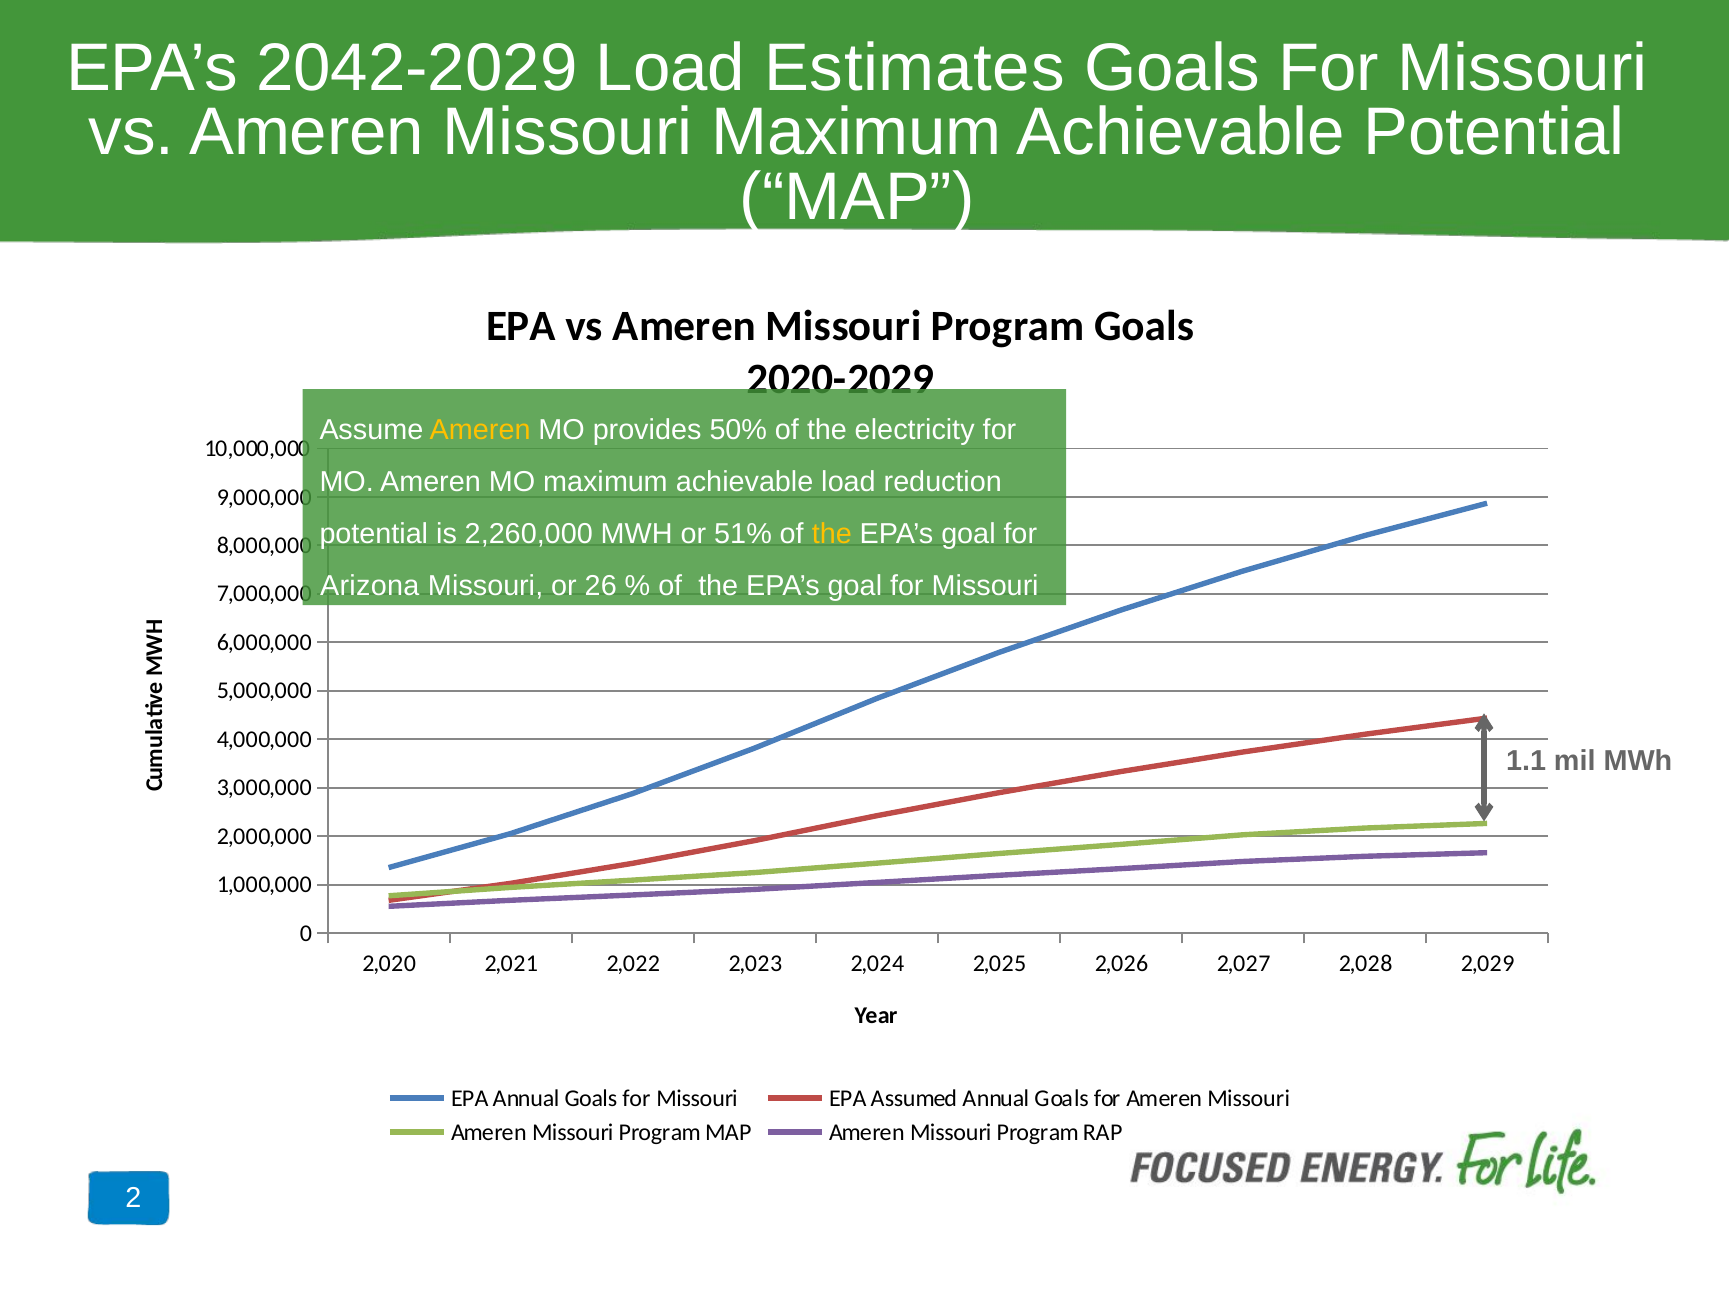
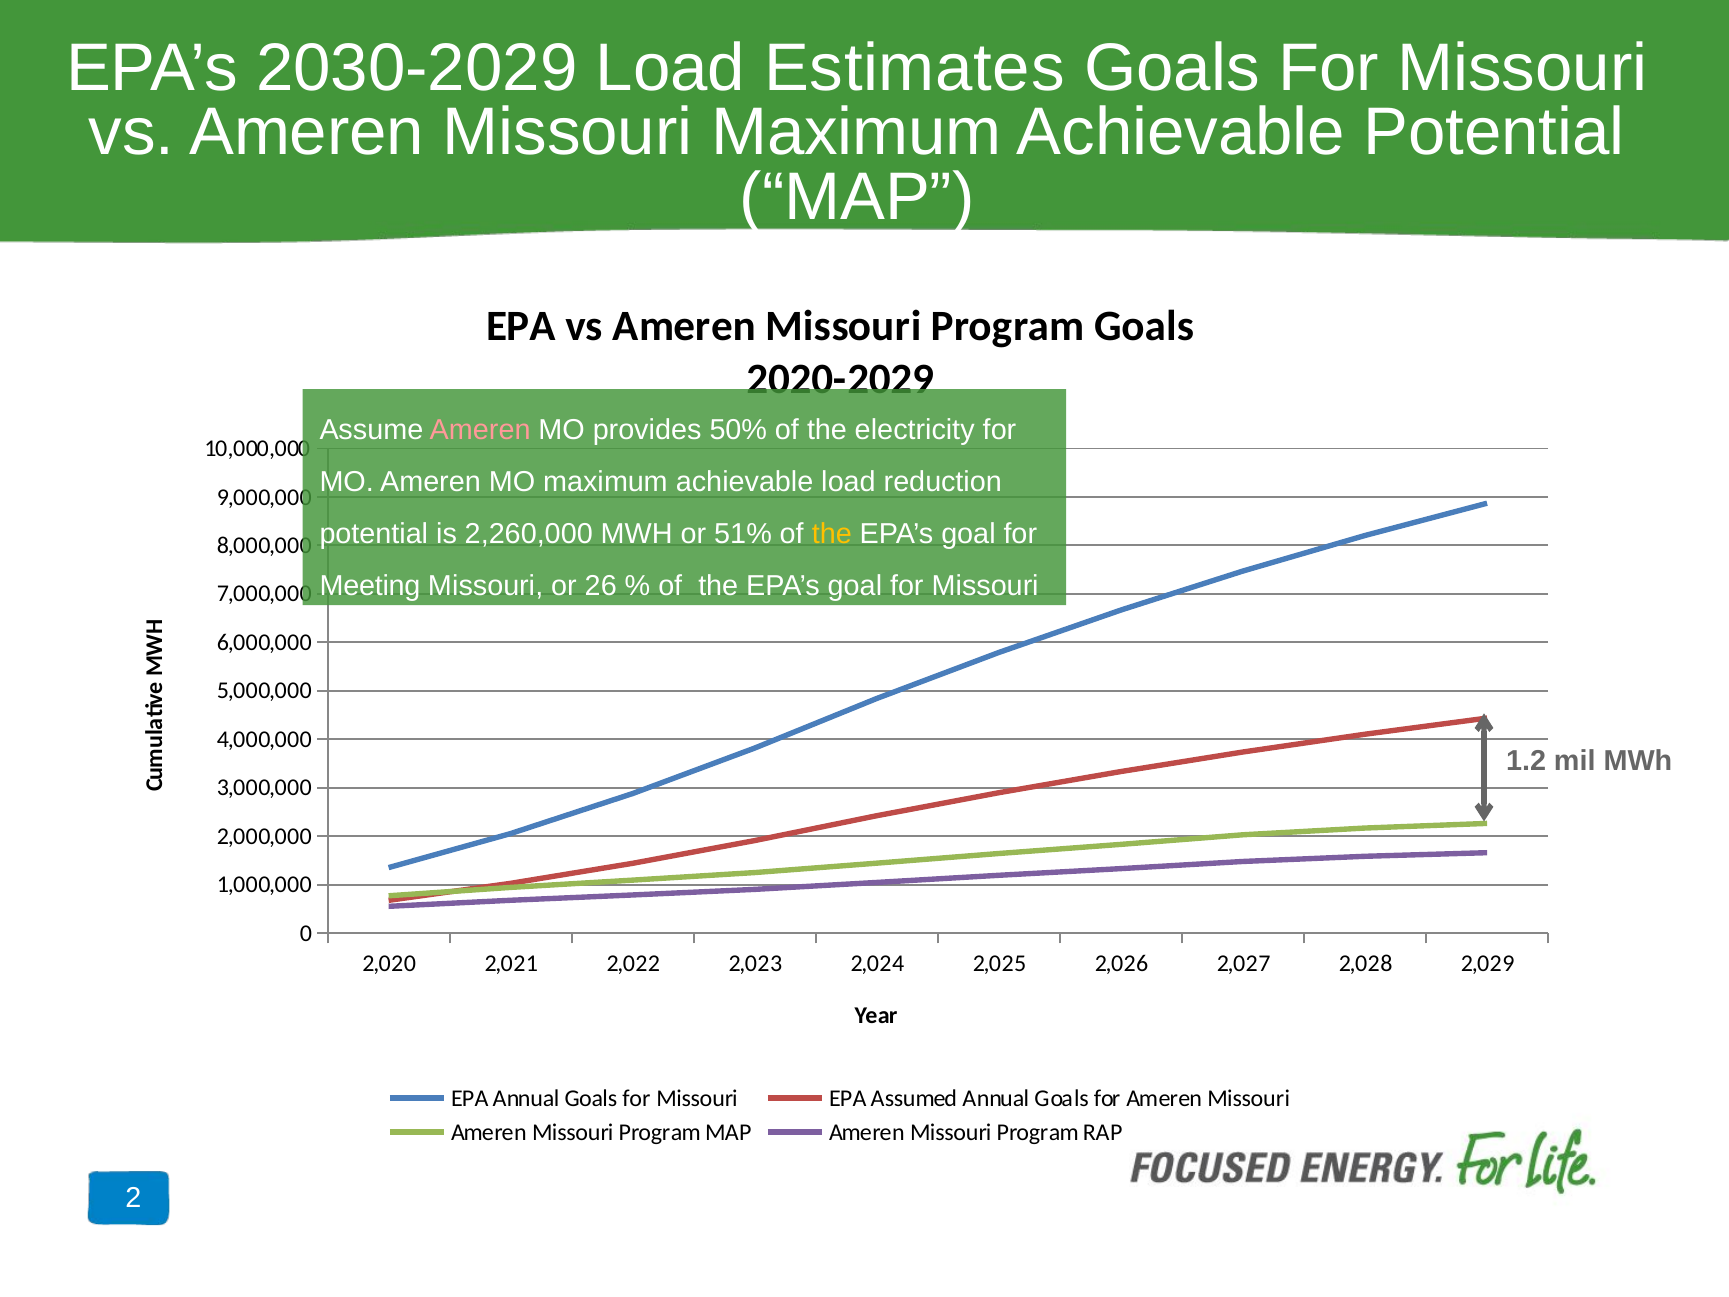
2042-2029: 2042-2029 -> 2030-2029
Ameren at (480, 430) colour: yellow -> pink
Arizona: Arizona -> Meeting
1.1: 1.1 -> 1.2
